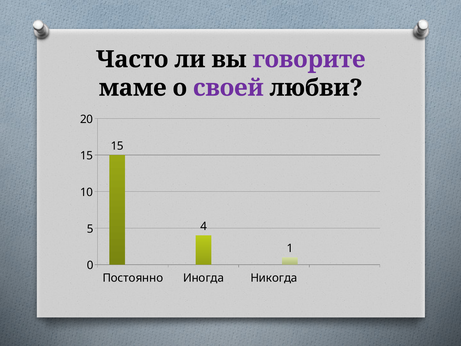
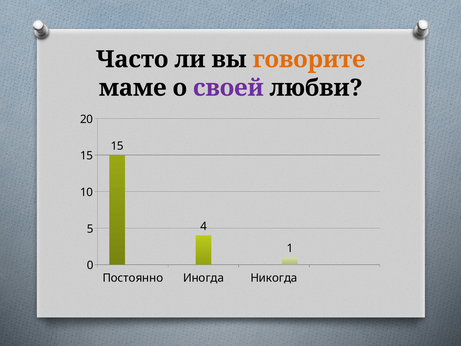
говорите colour: purple -> orange
